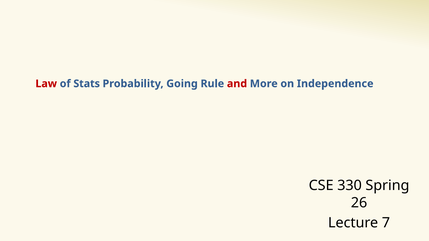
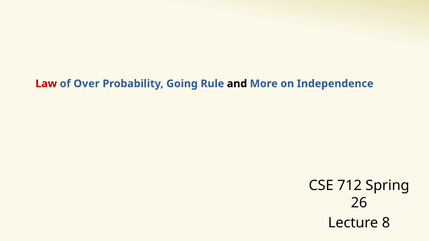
Stats: Stats -> Over
and colour: red -> black
330: 330 -> 712
7: 7 -> 8
